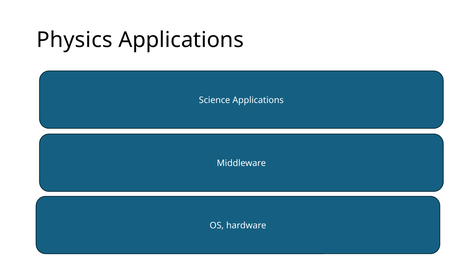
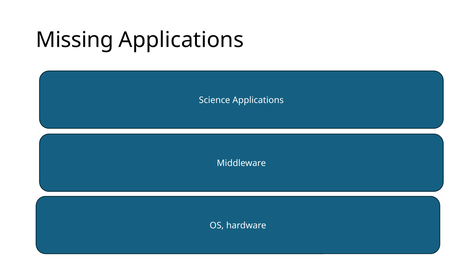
Physics: Physics -> Missing
